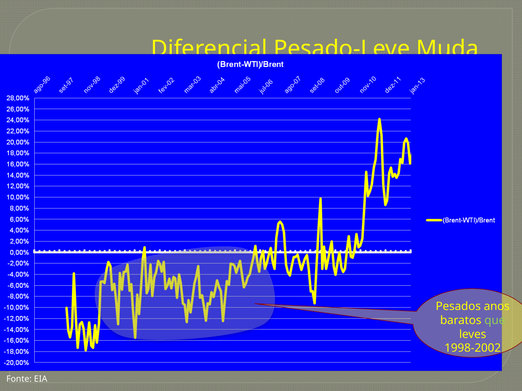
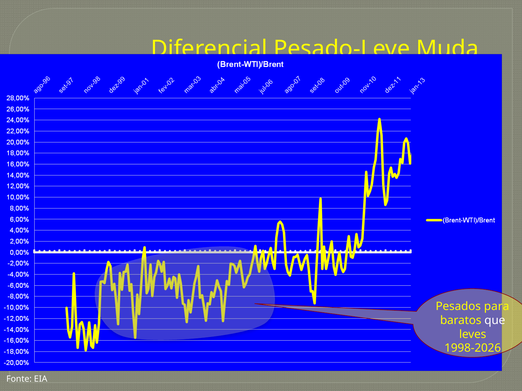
anos: anos -> para
que colour: light green -> white
1998-2002: 1998-2002 -> 1998-2026
